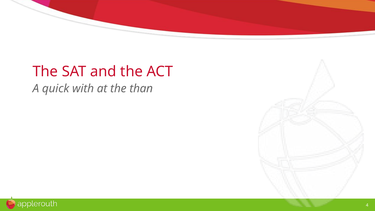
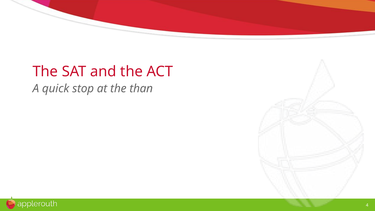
with: with -> stop
